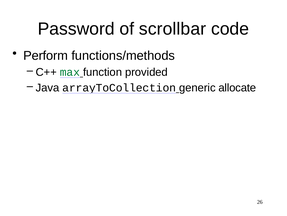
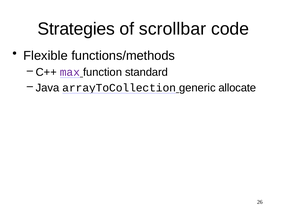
Password: Password -> Strategies
Perform: Perform -> Flexible
max colour: green -> purple
provided: provided -> standard
